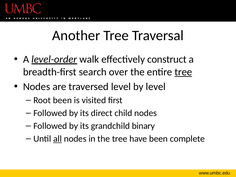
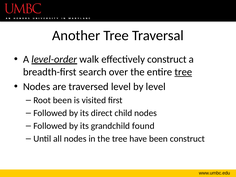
binary: binary -> found
all underline: present -> none
been complete: complete -> construct
